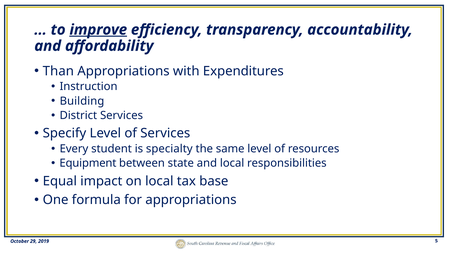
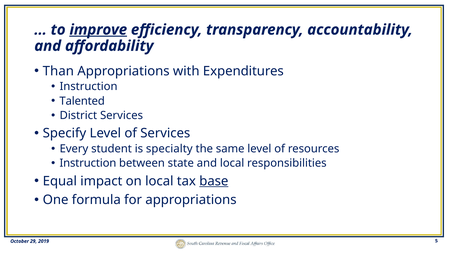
Building: Building -> Talented
Equipment at (88, 163): Equipment -> Instruction
base underline: none -> present
